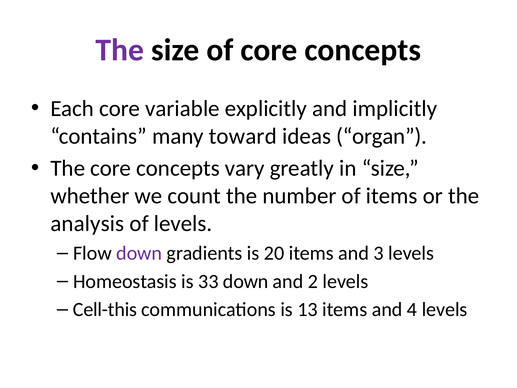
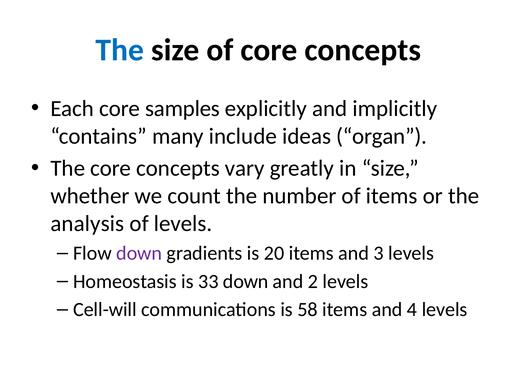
The at (120, 50) colour: purple -> blue
variable: variable -> samples
toward: toward -> include
Cell-this: Cell-this -> Cell-will
13: 13 -> 58
